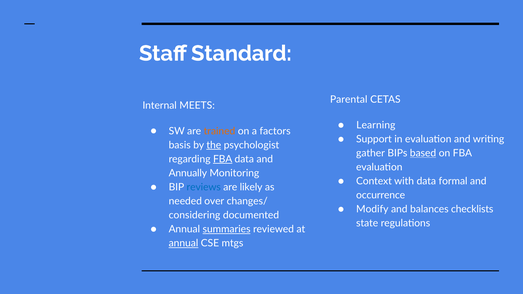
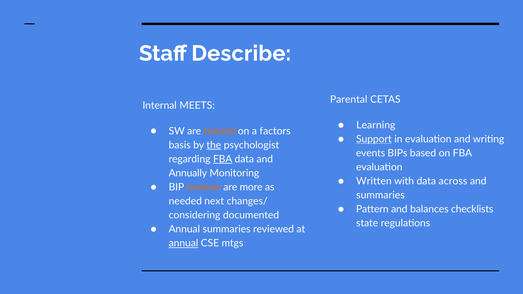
Standard: Standard -> Describe
Support underline: none -> present
gather: gather -> events
based underline: present -> none
Context: Context -> Written
formal: formal -> across
reviews colour: blue -> orange
likely: likely -> more
occurrence at (381, 195): occurrence -> summaries
over: over -> next
Modify: Modify -> Pattern
summaries at (227, 229) underline: present -> none
